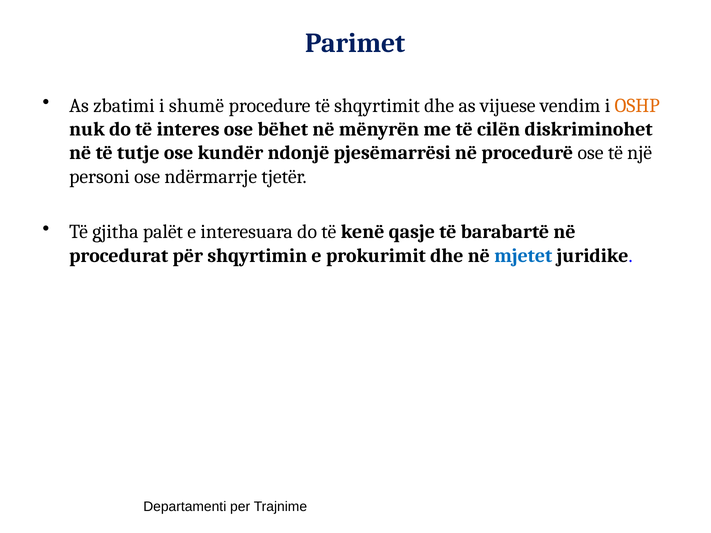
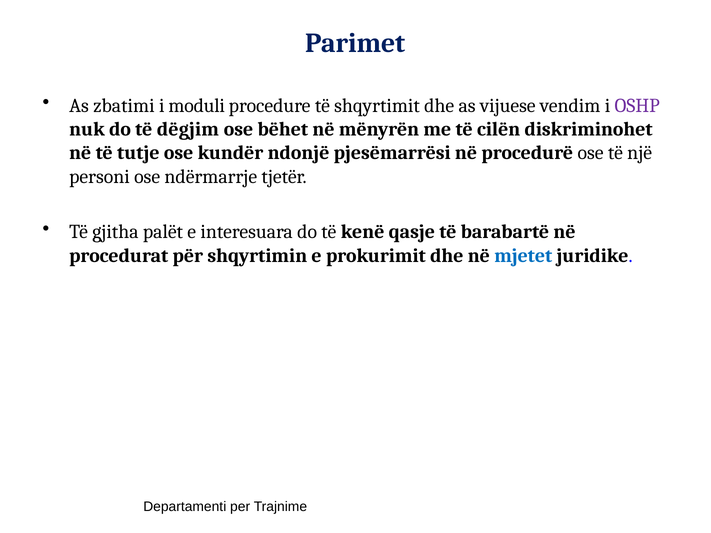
shumë: shumë -> moduli
OSHP colour: orange -> purple
interes: interes -> dëgjim
